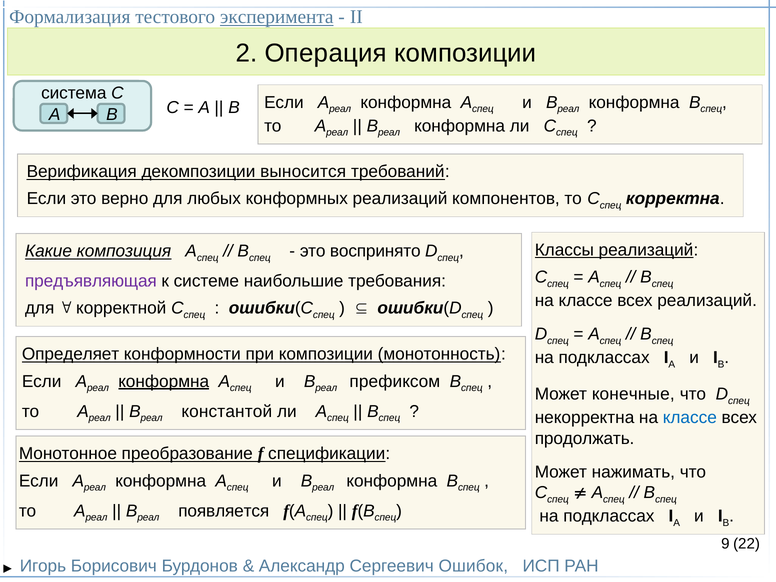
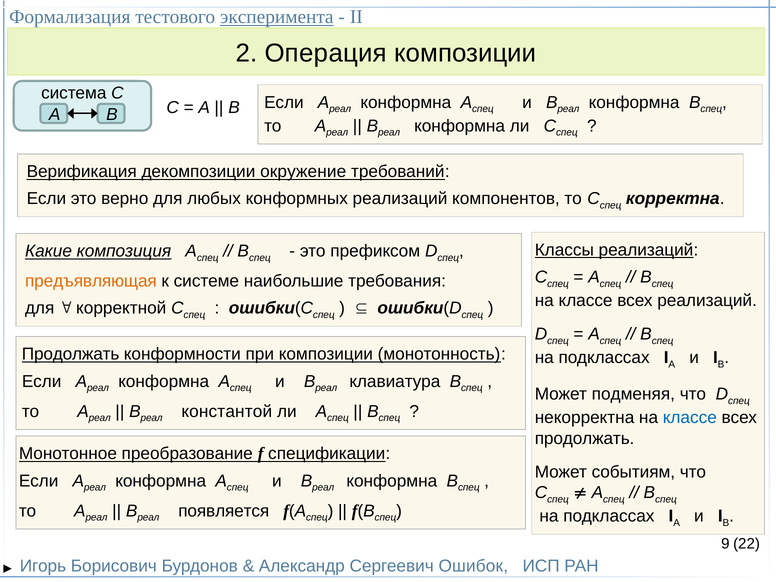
выносится: выносится -> окружение
воспринято: воспринято -> префиксом
предъявляющая colour: purple -> orange
Определяет at (71, 354): Определяет -> Продолжать
конформна at (164, 381) underline: present -> none
префиксом: префиксом -> клавиатура
конечные: конечные -> подменяя
нажимать: нажимать -> событиям
